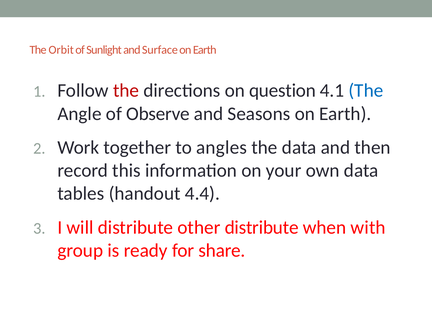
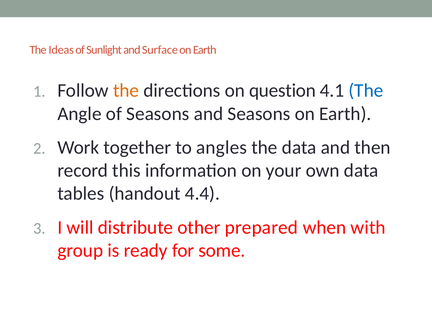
Orbit: Orbit -> Ideas
the at (126, 91) colour: red -> orange
of Observe: Observe -> Seasons
other distribute: distribute -> prepared
share: share -> some
